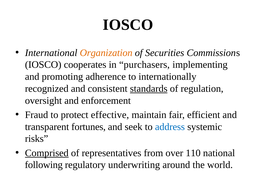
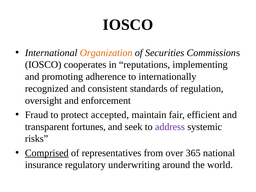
purchasers: purchasers -> reputations
standards underline: present -> none
effective: effective -> accepted
address colour: blue -> purple
110: 110 -> 365
following: following -> insurance
